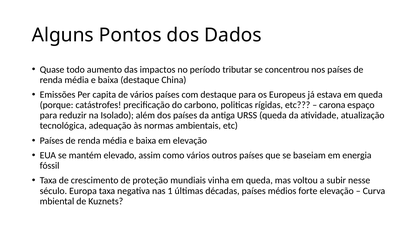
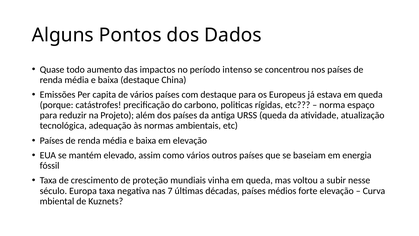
tributar: tributar -> intenso
carona: carona -> norma
Isolado: Isolado -> Projeto
1: 1 -> 7
